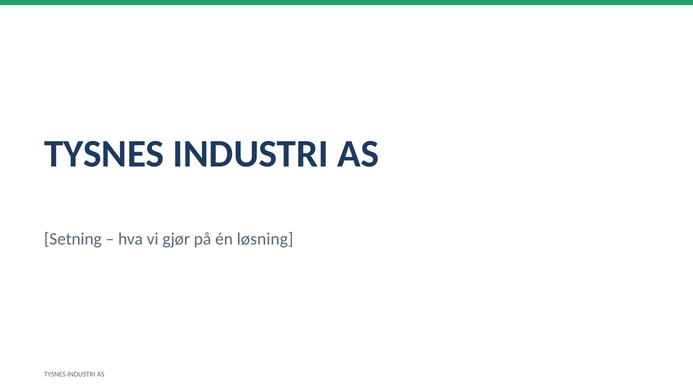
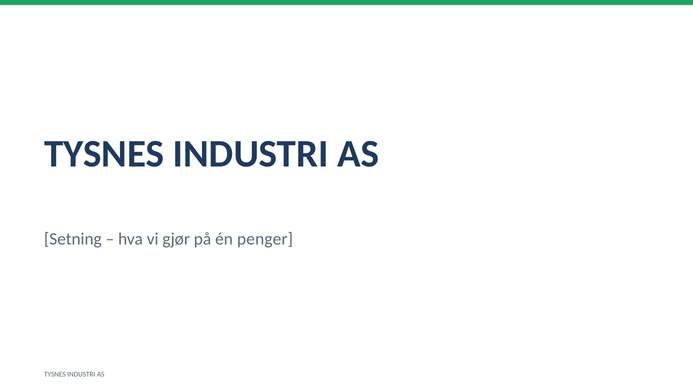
løsning: løsning -> penger
